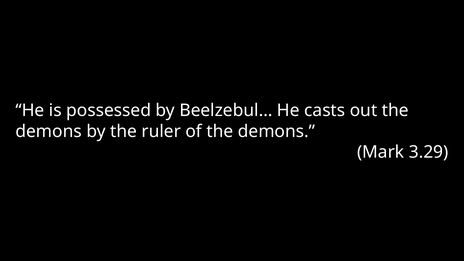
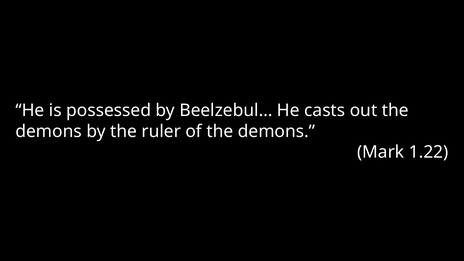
3.29: 3.29 -> 1.22
